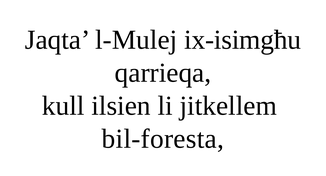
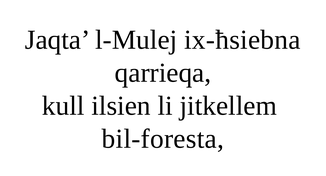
ix-isimgħu: ix-isimgħu -> ix-ħsiebna
